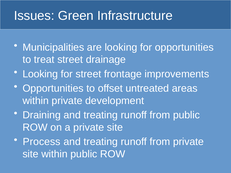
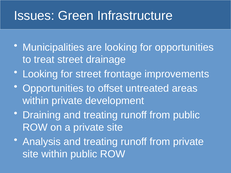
Process: Process -> Analysis
